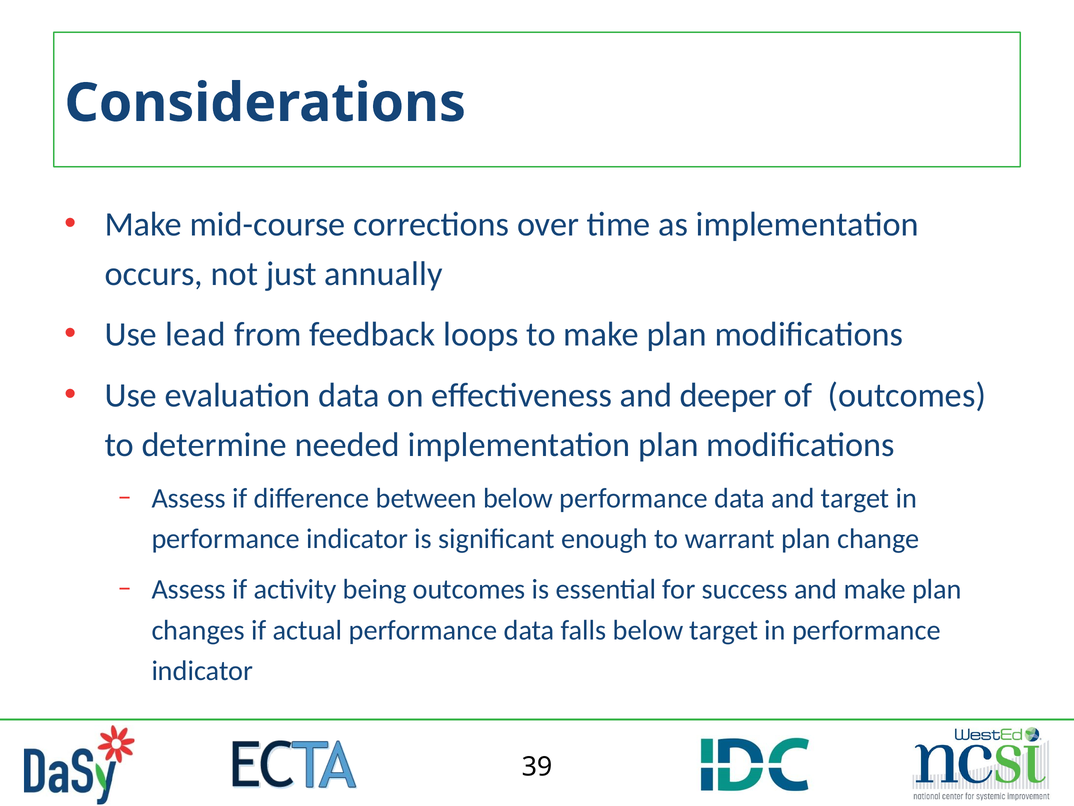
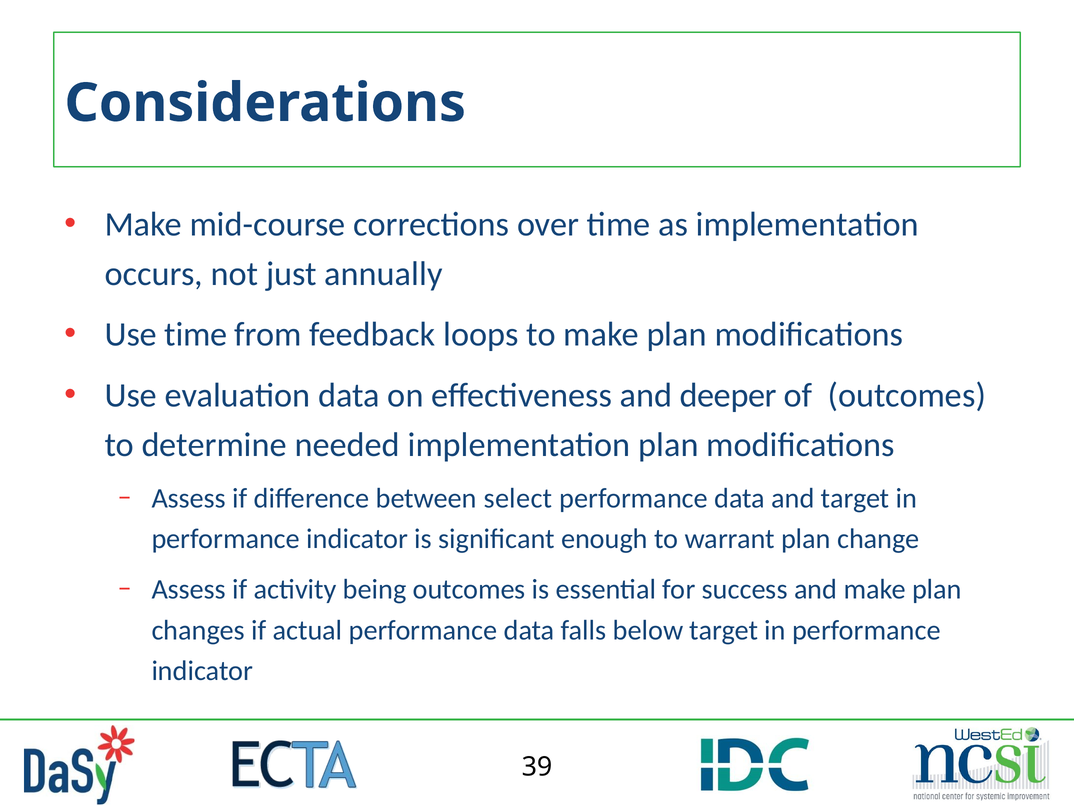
Use lead: lead -> time
between below: below -> select
